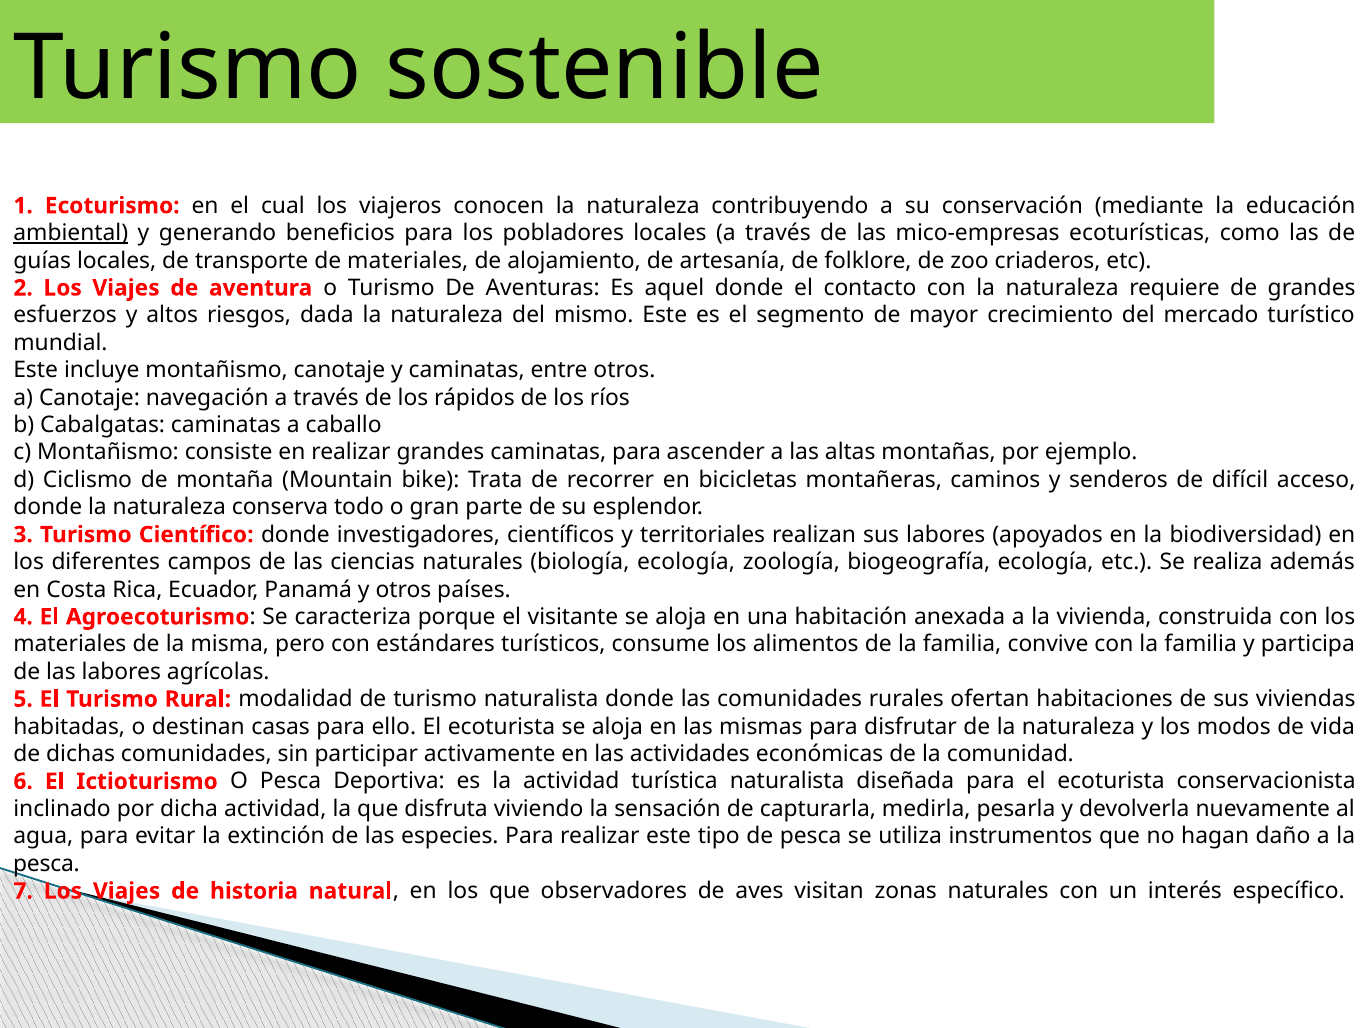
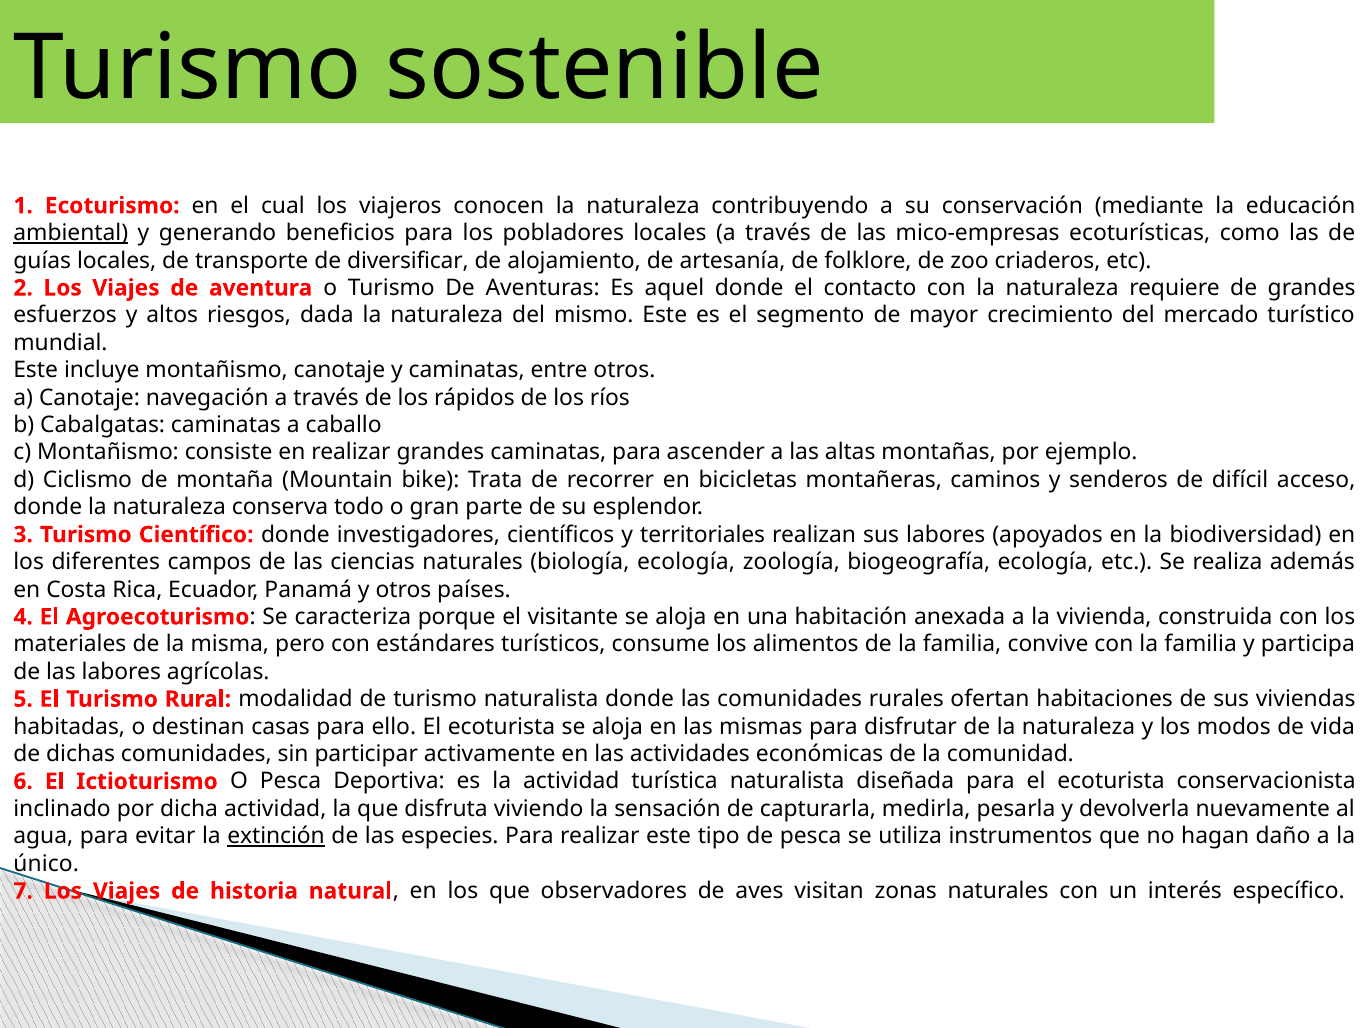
de materiales: materiales -> diversificar
extinción underline: none -> present
pesca at (46, 864): pesca -> único
